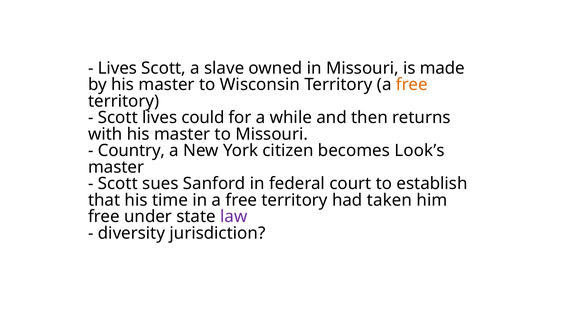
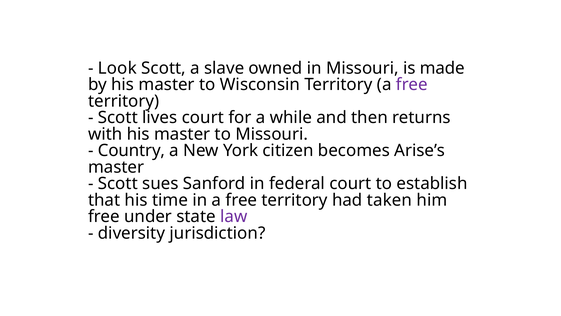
Lives at (117, 68): Lives -> Look
free at (412, 85) colour: orange -> purple
lives could: could -> court
Look’s: Look’s -> Arise’s
